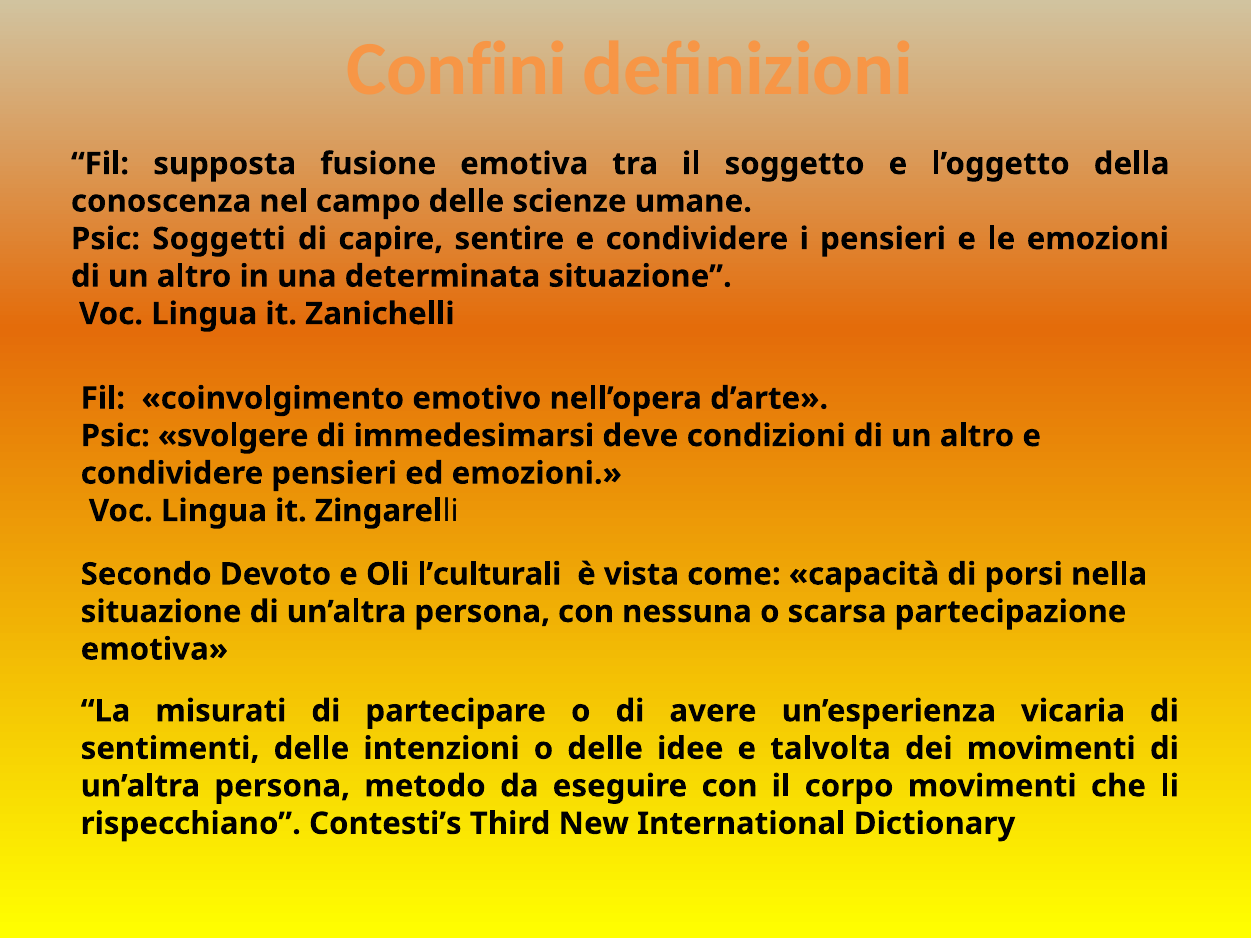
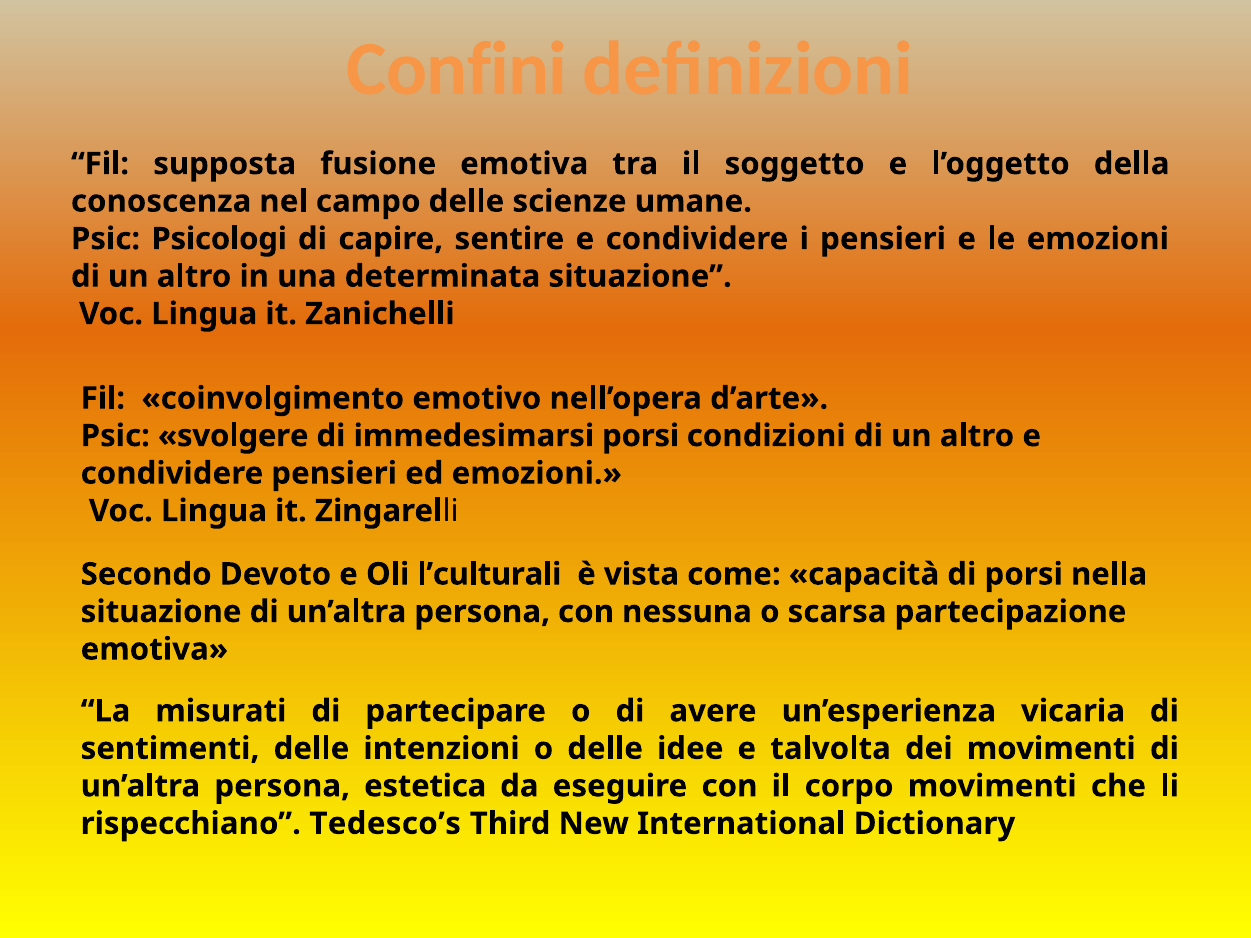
Soggetti: Soggetti -> Psicologi
immedesimarsi deve: deve -> porsi
metodo: metodo -> estetica
Contesti’s: Contesti’s -> Tedesco’s
